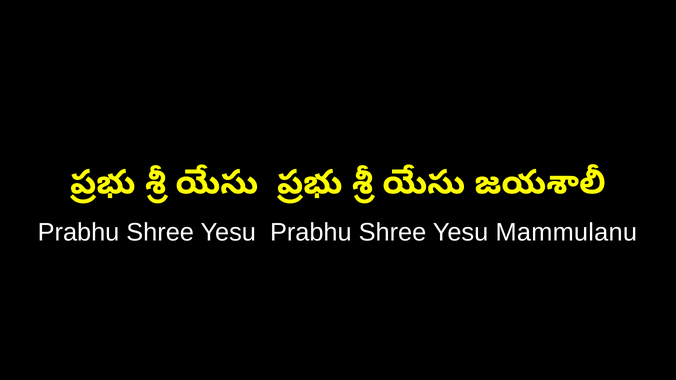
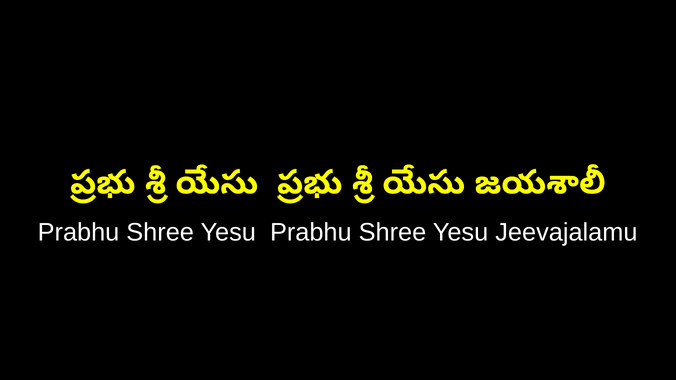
Mammulanu: Mammulanu -> Jeevajalamu
